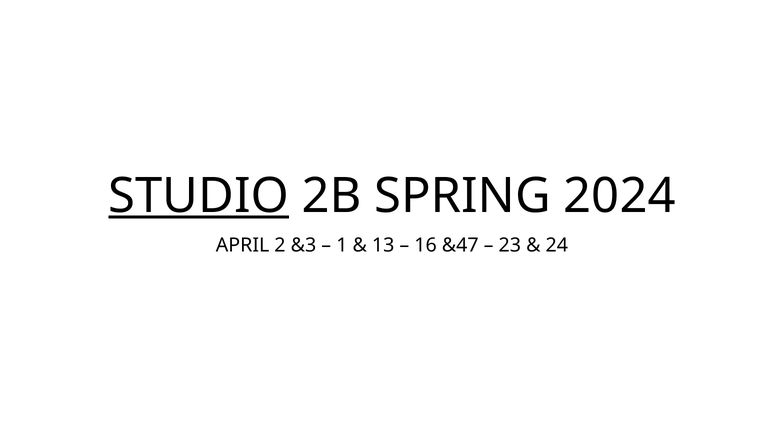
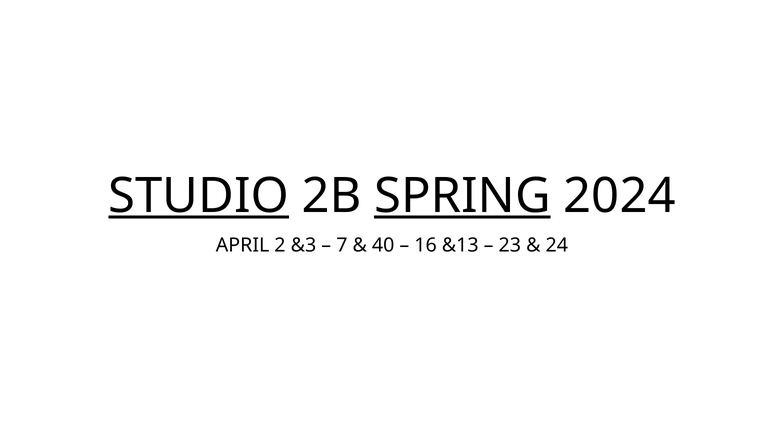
SPRING underline: none -> present
1: 1 -> 7
13: 13 -> 40
&47: &47 -> &13
